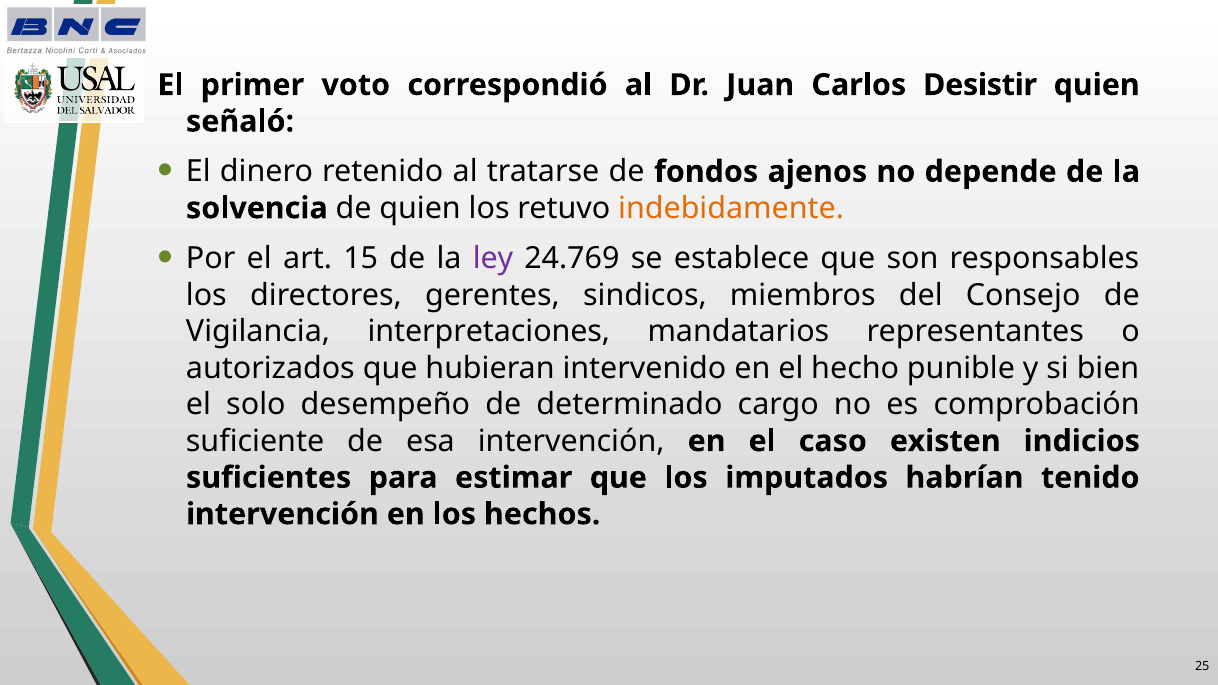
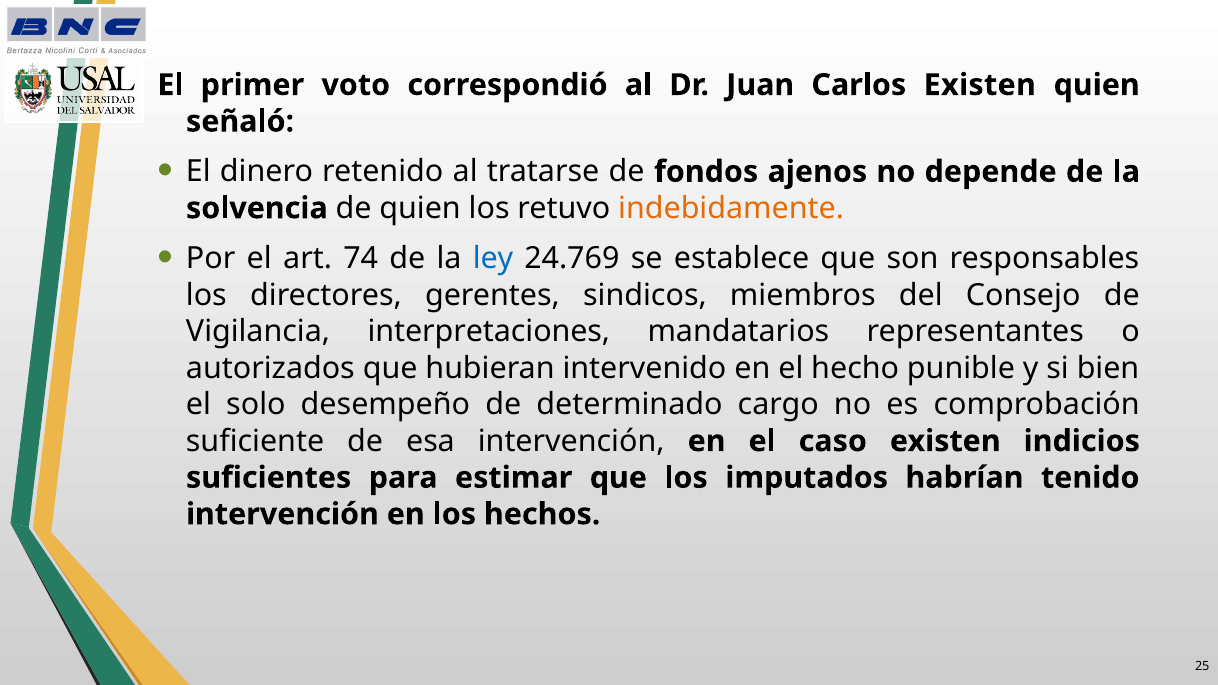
Carlos Desistir: Desistir -> Existen
15: 15 -> 74
ley colour: purple -> blue
